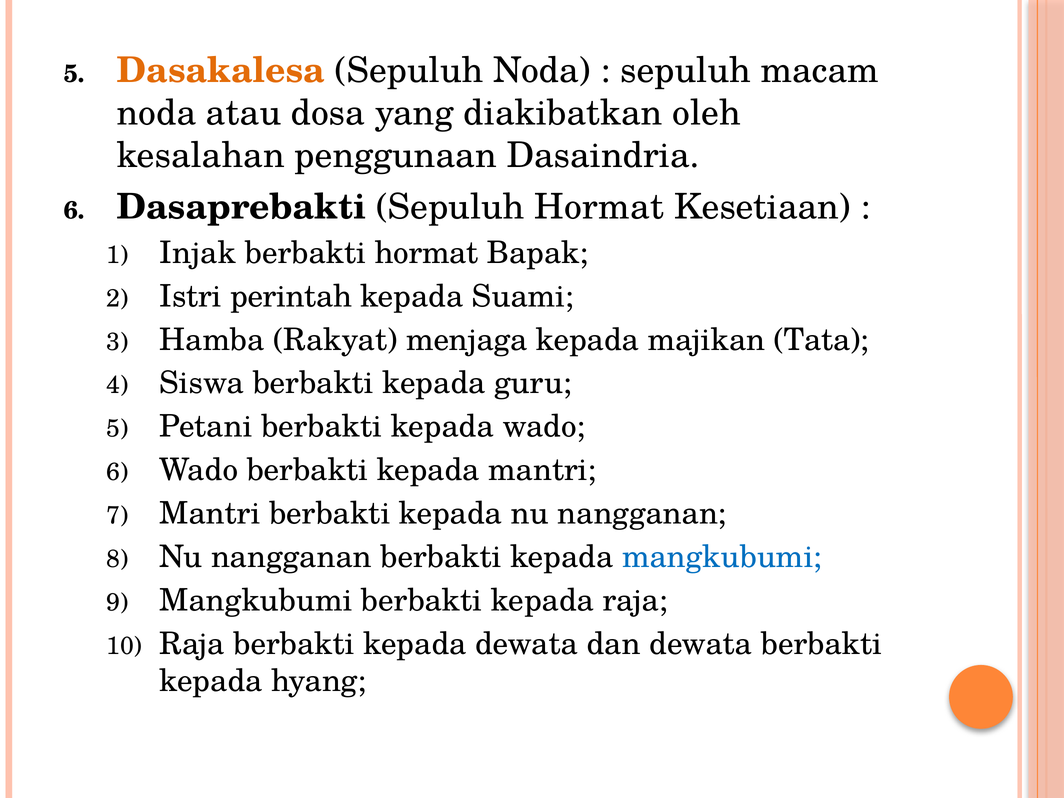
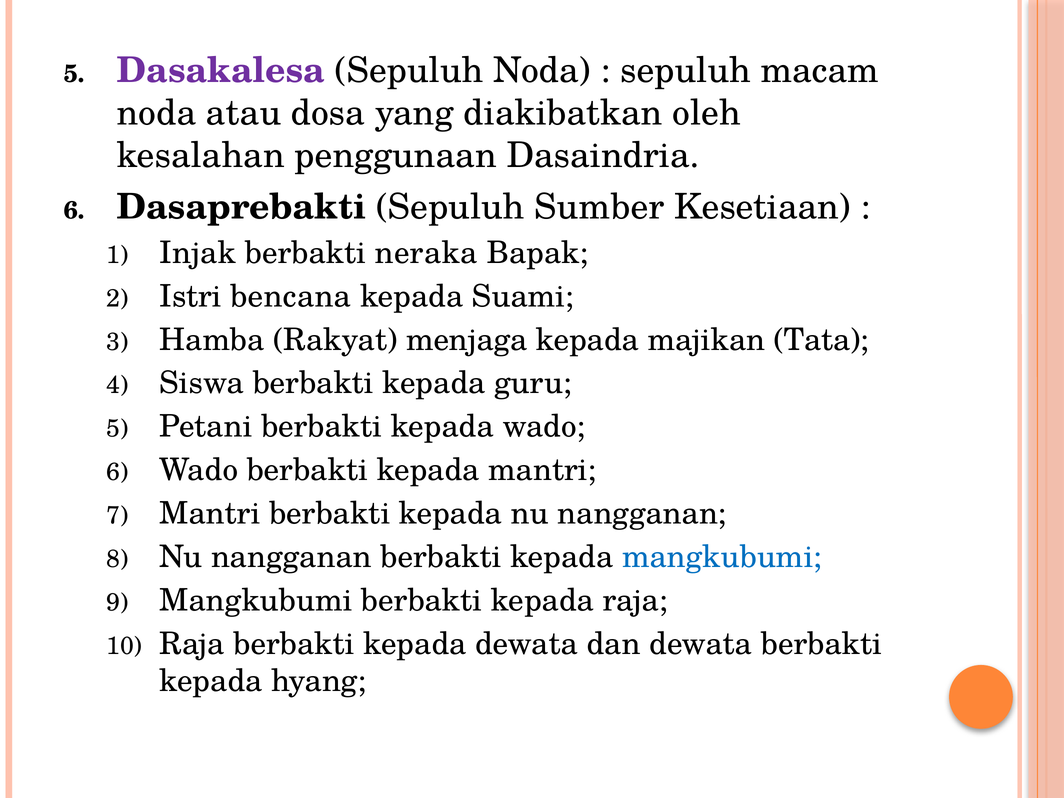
Dasakalesa colour: orange -> purple
Sepuluh Hormat: Hormat -> Sumber
berbakti hormat: hormat -> neraka
perintah: perintah -> bencana
